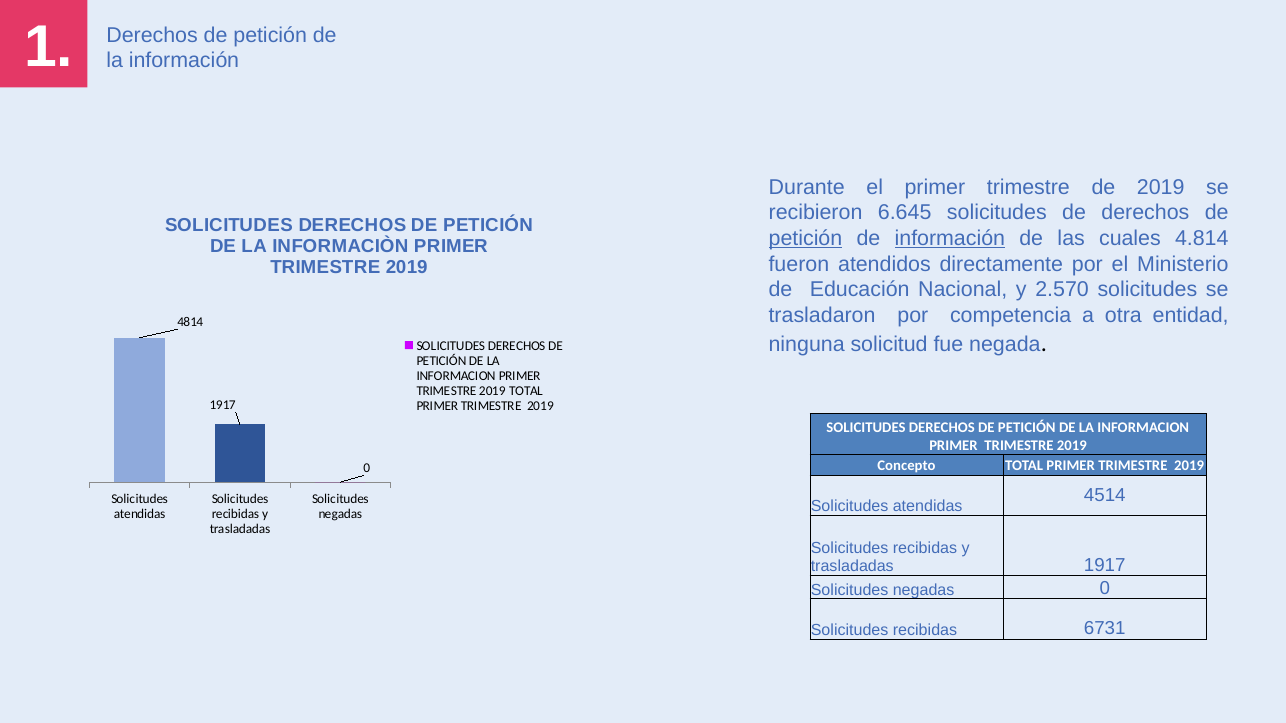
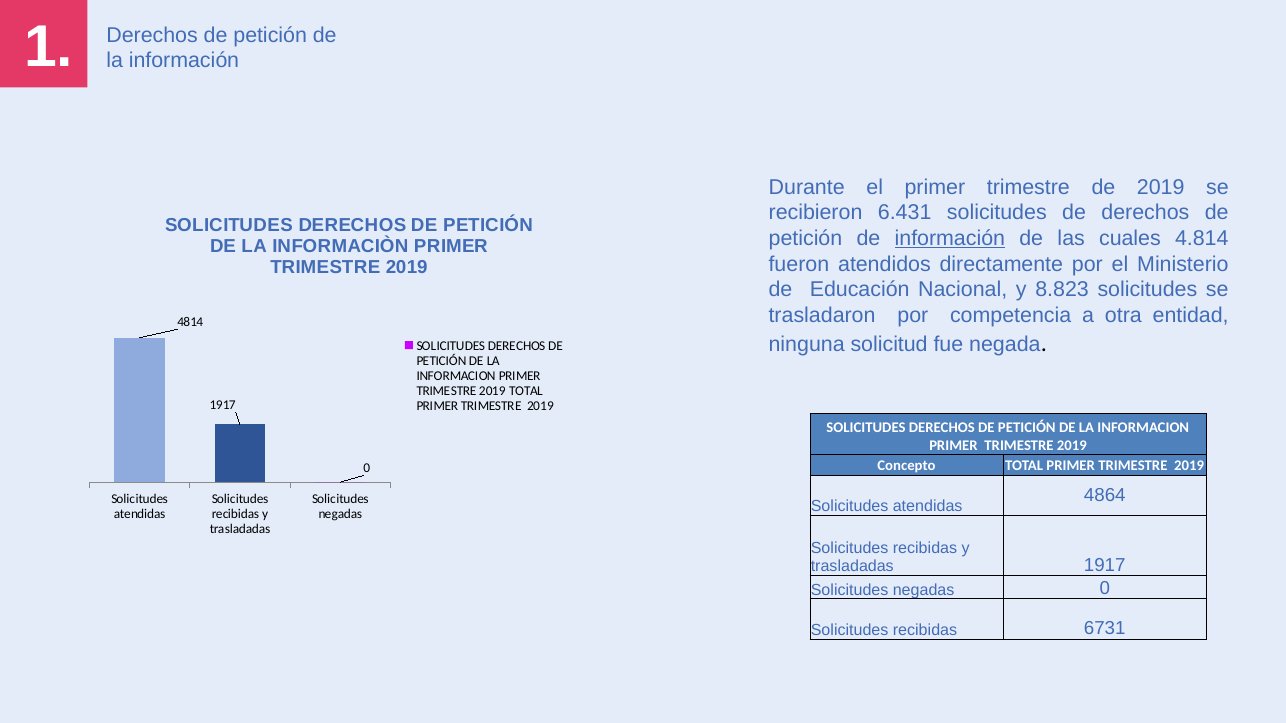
6.645: 6.645 -> 6.431
petición at (805, 239) underline: present -> none
2.570: 2.570 -> 8.823
4514: 4514 -> 4864
